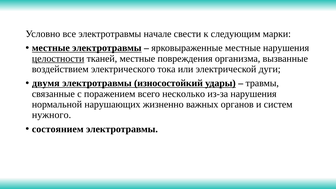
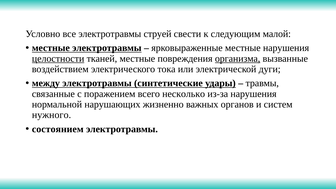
начале: начале -> струей
марки: марки -> малой
организма underline: none -> present
двумя: двумя -> между
износостойкий: износостойкий -> синтетические
